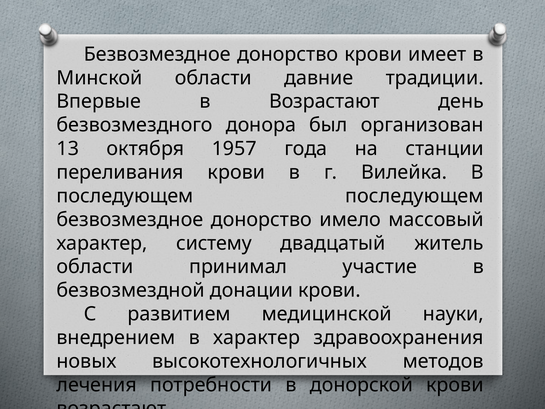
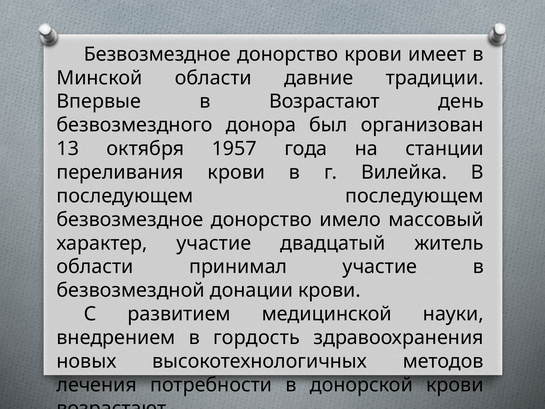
характер систему: систему -> участие
в характер: характер -> гордость
